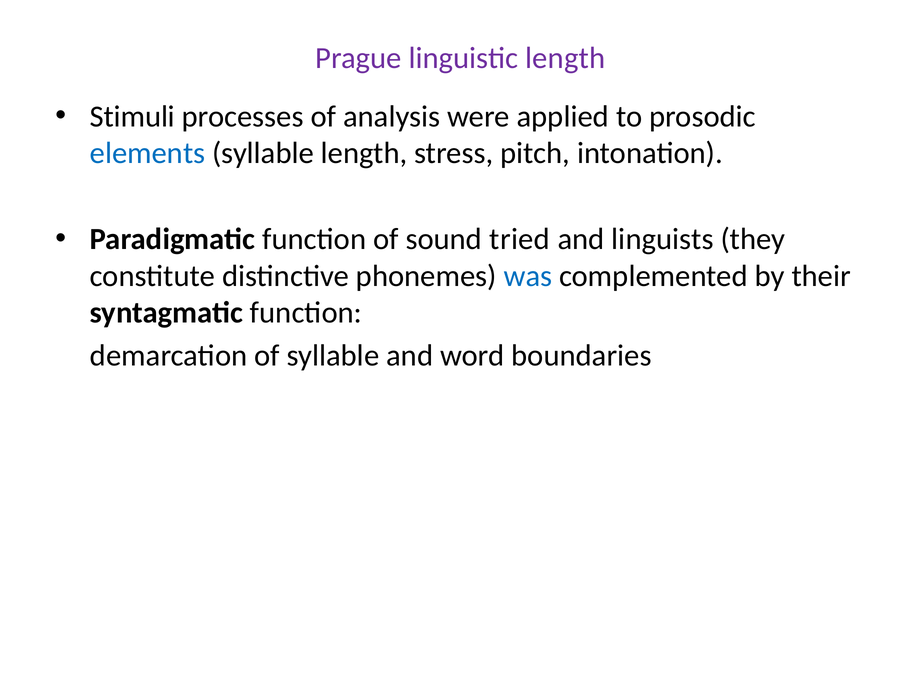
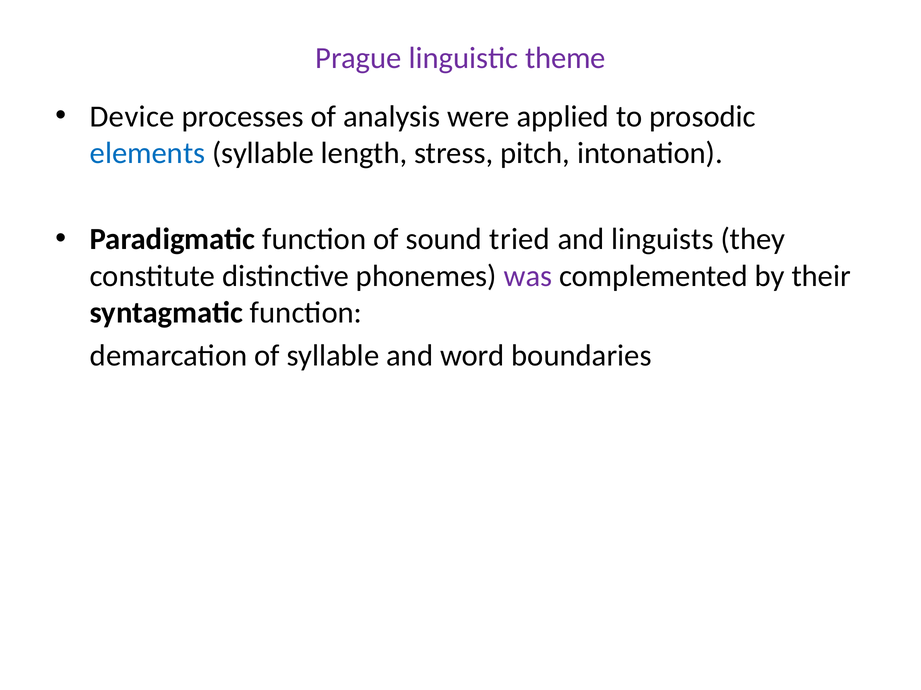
linguistic length: length -> theme
Stimuli: Stimuli -> Device
was colour: blue -> purple
